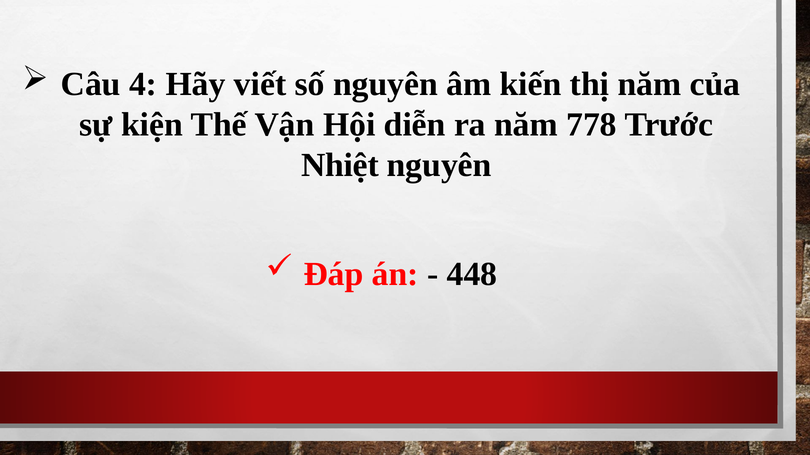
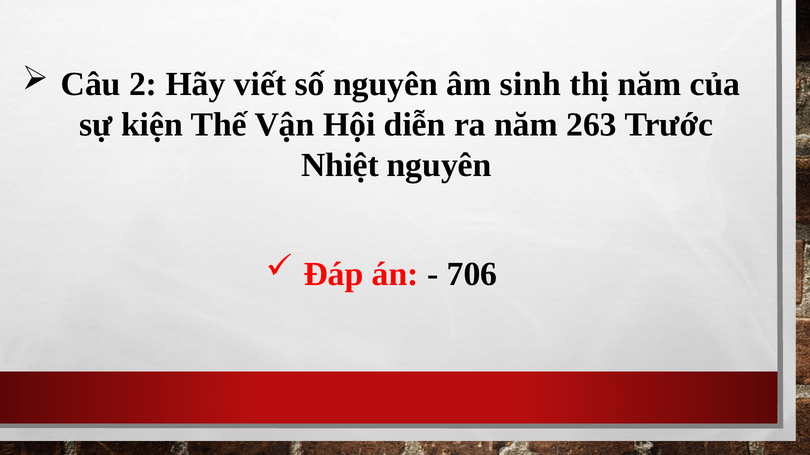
4: 4 -> 2
kiến: kiến -> sinh
778: 778 -> 263
448: 448 -> 706
